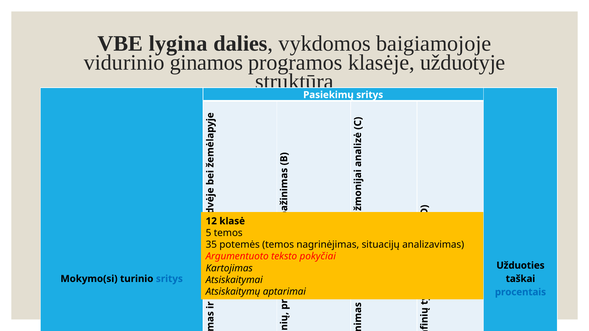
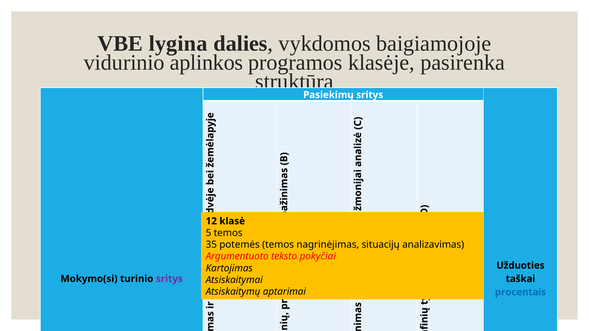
ginamos: ginamos -> aplinkos
užduotyje: užduotyje -> pasirenka
sritys at (169, 279) colour: blue -> purple
